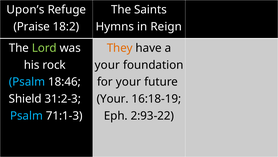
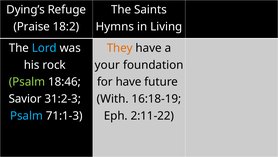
Upon’s: Upon’s -> Dying’s
Reign: Reign -> Living
Lord colour: light green -> light blue
Psalm at (27, 82) colour: light blue -> light green
for your: your -> have
Shield: Shield -> Savior
Your at (113, 98): Your -> With
2:93-22: 2:93-22 -> 2:11-22
